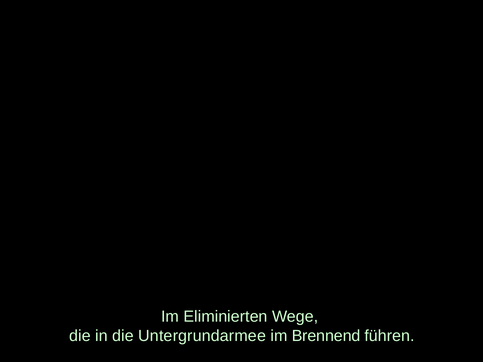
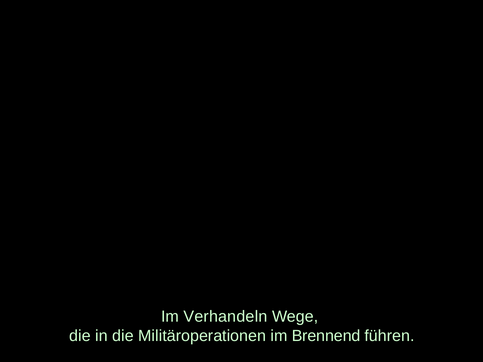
Eliminierten: Eliminierten -> Verhandeln
Untergrundarmee: Untergrundarmee -> Militäroperationen
